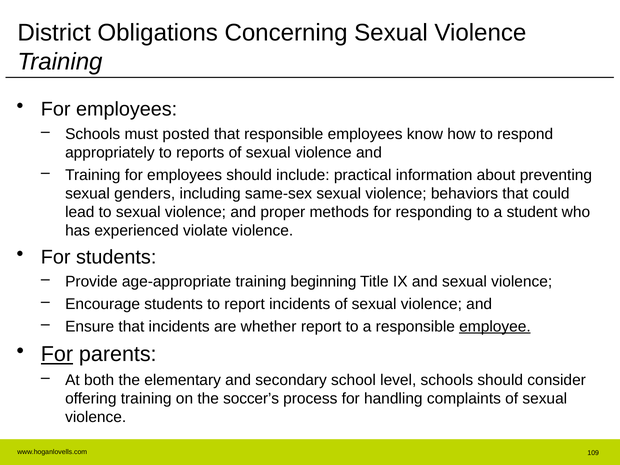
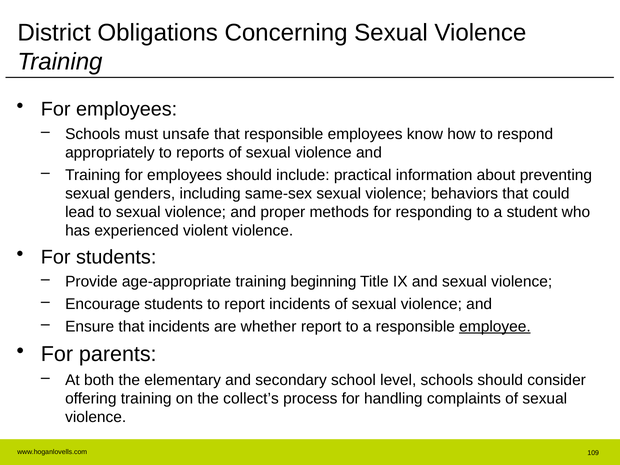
posted: posted -> unsafe
violate: violate -> violent
For at (57, 354) underline: present -> none
soccer’s: soccer’s -> collect’s
